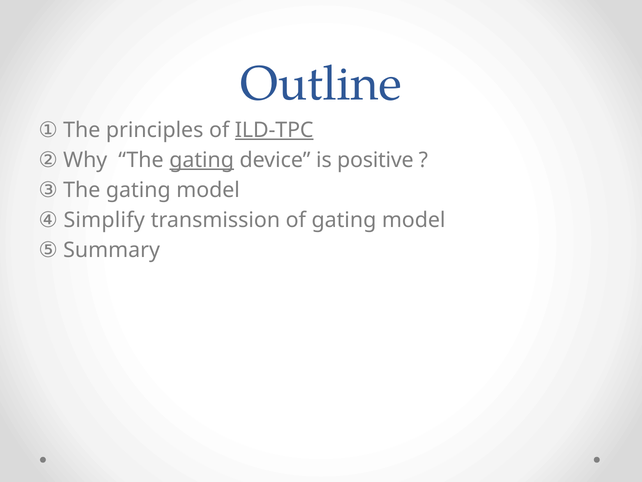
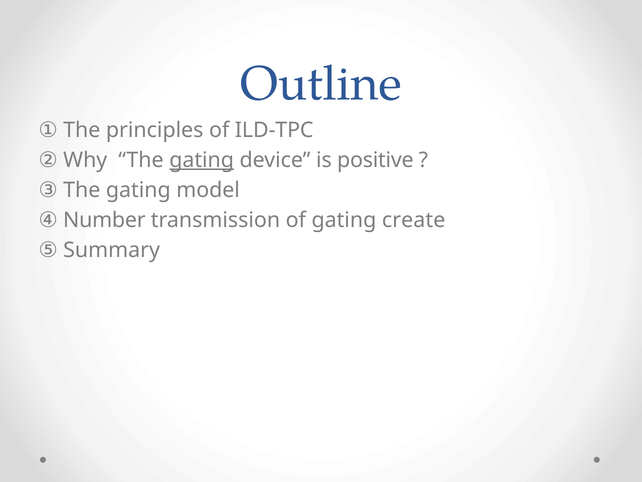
ILD-TPC underline: present -> none
Simplify: Simplify -> Number
of gating model: model -> create
